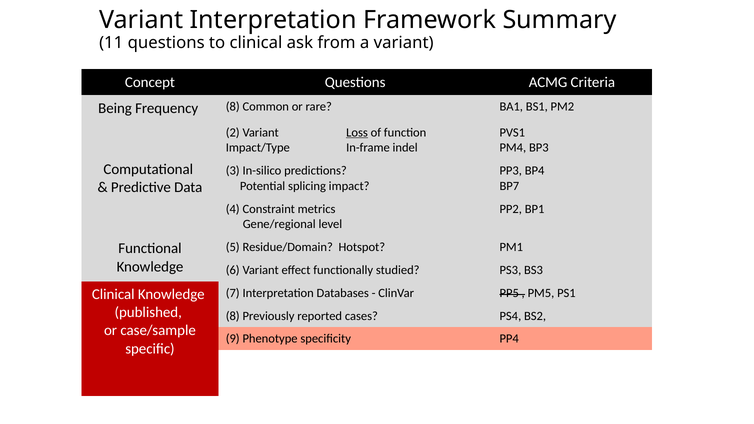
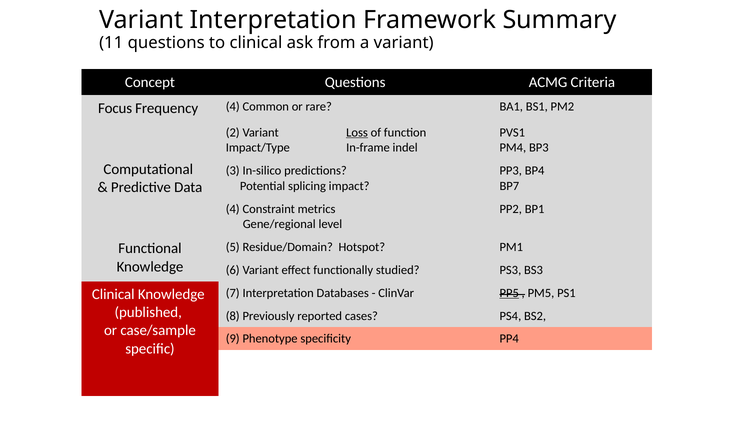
Being: Being -> Focus
Frequency 8: 8 -> 4
PP5 underline: none -> present
